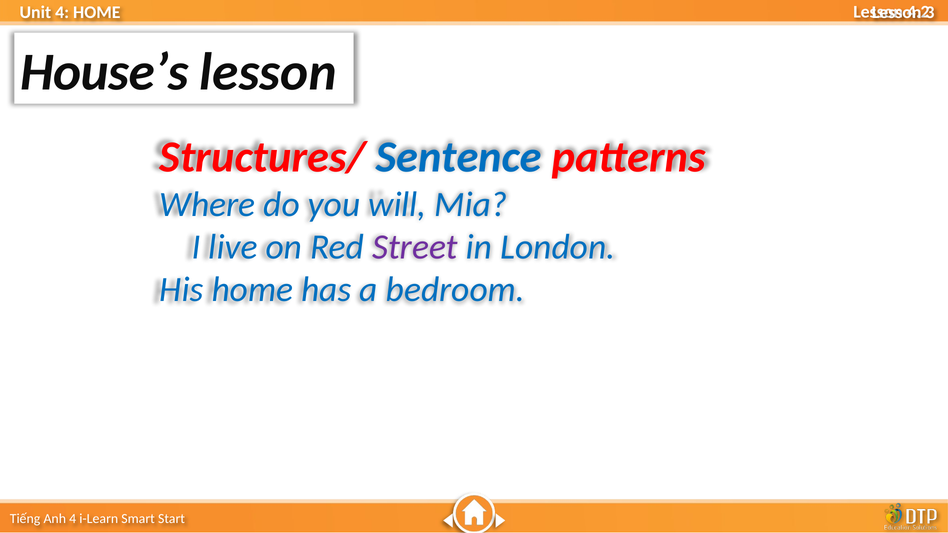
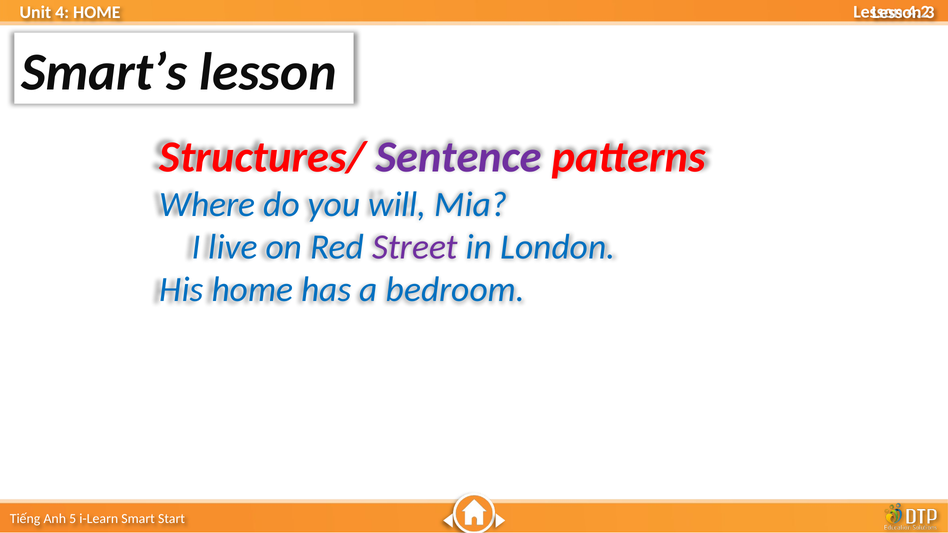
House’s: House’s -> Smart’s
Sentence colour: blue -> purple
4 at (73, 519): 4 -> 5
